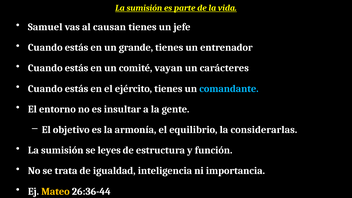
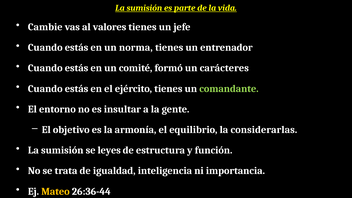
Samuel: Samuel -> Cambie
causan: causan -> valores
grande: grande -> norma
vayan: vayan -> formó
comandante colour: light blue -> light green
